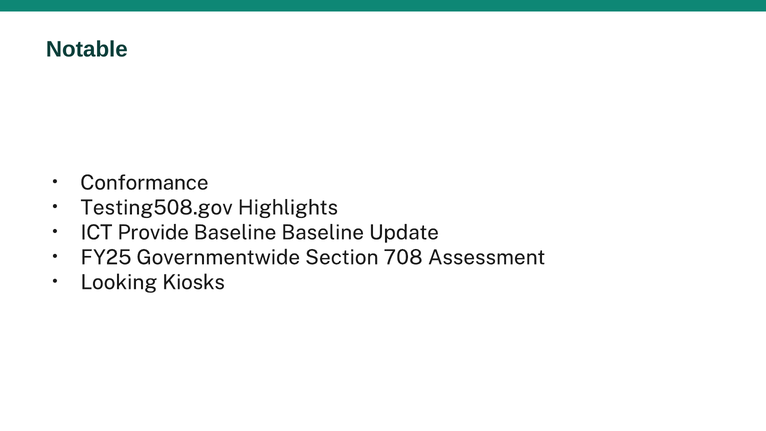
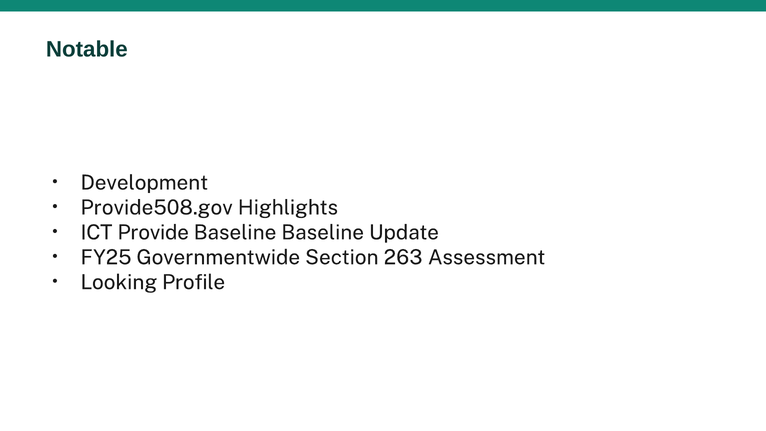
Conformance: Conformance -> Development
Testing508.gov: Testing508.gov -> Provide508.gov
708: 708 -> 263
Kiosks: Kiosks -> Profile
